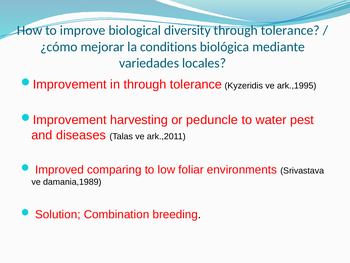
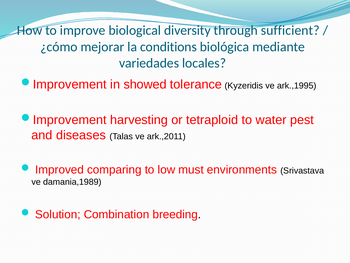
diversity through tolerance: tolerance -> sufficient
in through: through -> showed
peduncle: peduncle -> tetraploid
foliar: foliar -> must
